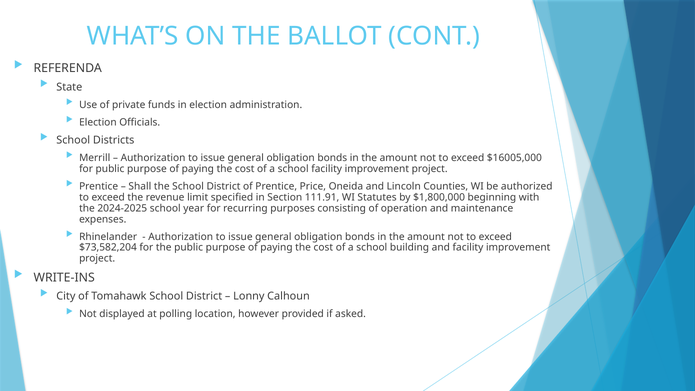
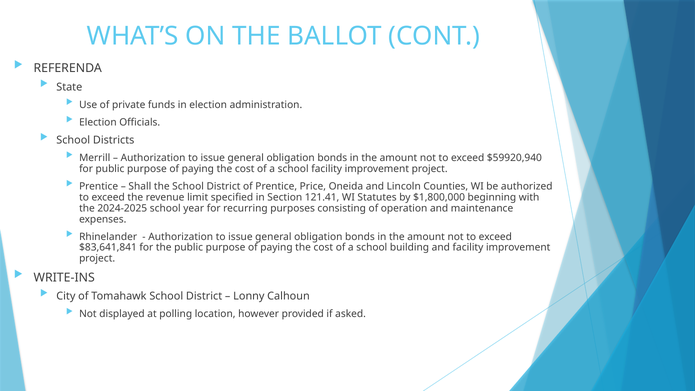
$16005,000: $16005,000 -> $59920,940
111.91: 111.91 -> 121.41
$73,582,204: $73,582,204 -> $83,641,841
